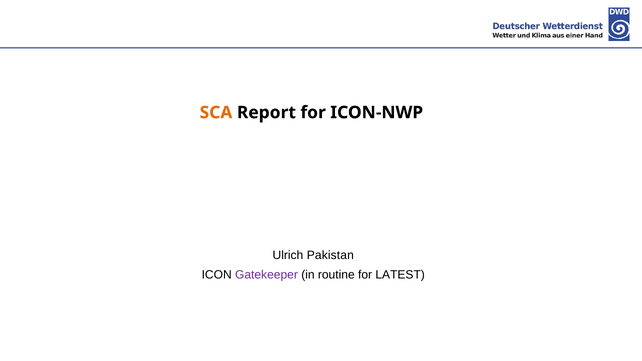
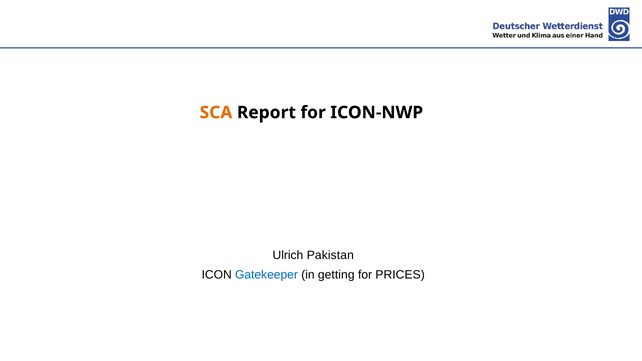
Gatekeeper colour: purple -> blue
routine: routine -> getting
LATEST: LATEST -> PRICES
